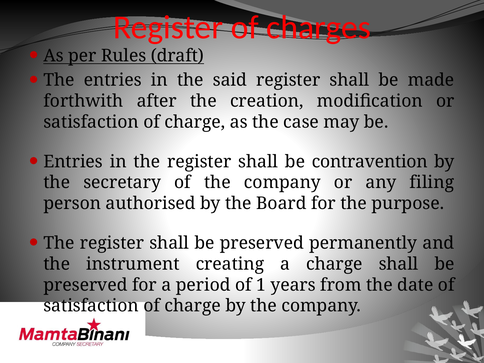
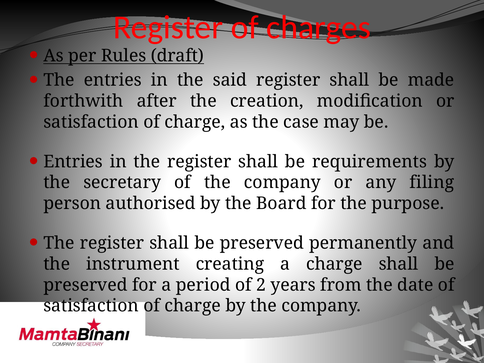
contravention: contravention -> requirements
1: 1 -> 2
